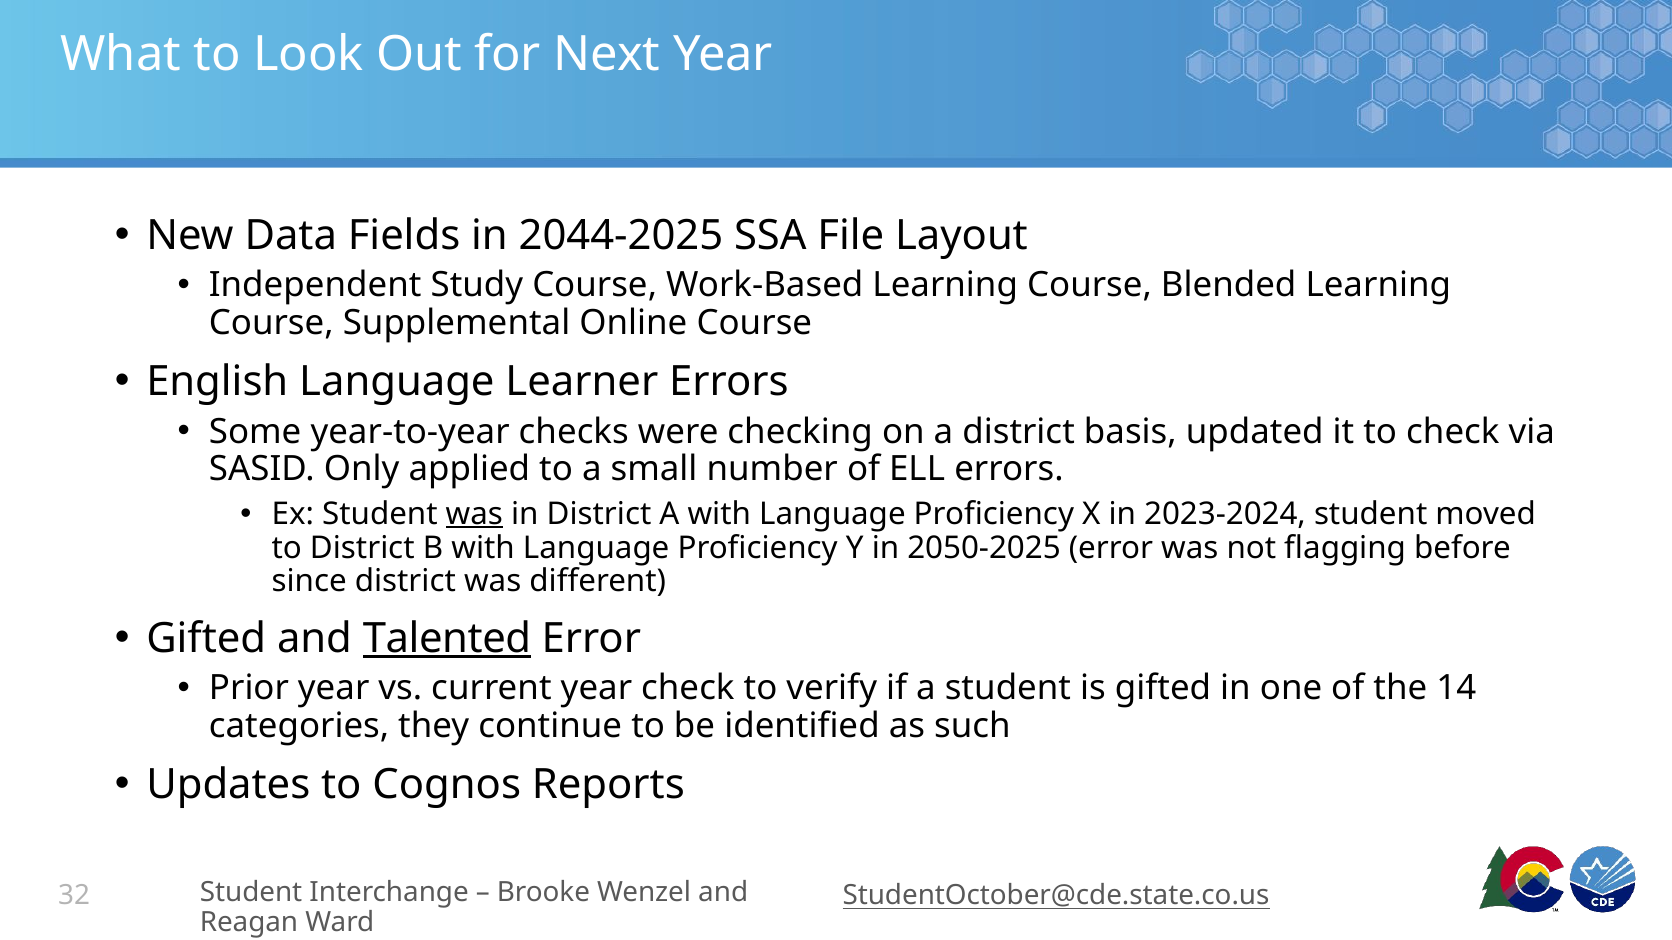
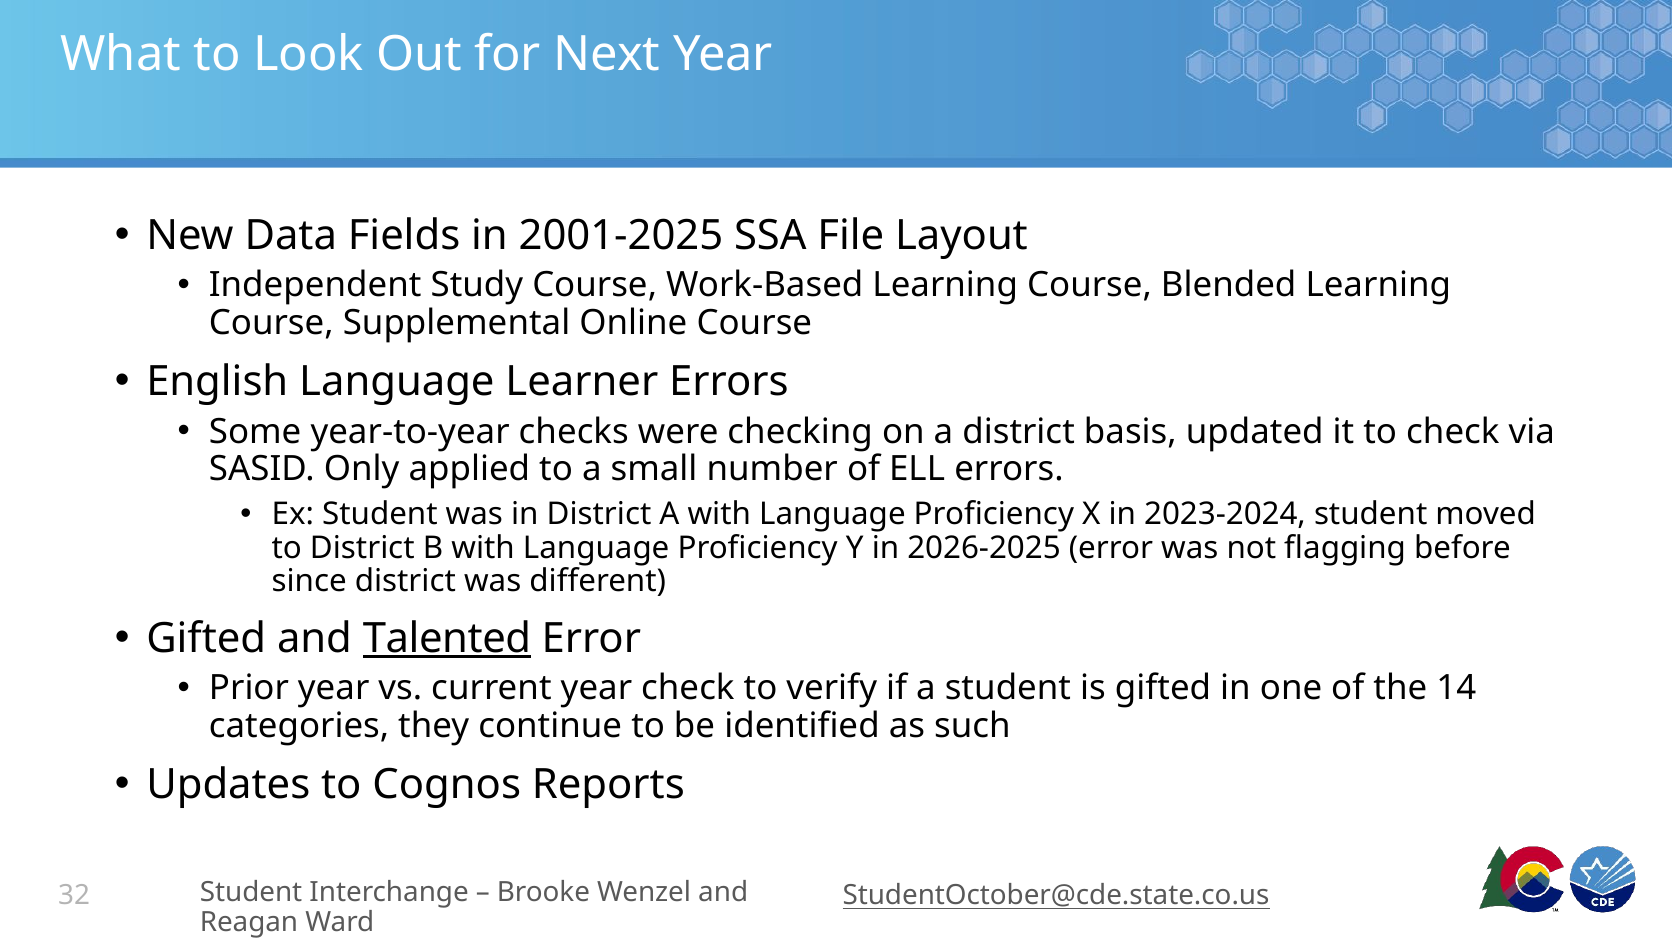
2044-2025: 2044-2025 -> 2001-2025
was at (474, 514) underline: present -> none
2050-2025: 2050-2025 -> 2026-2025
